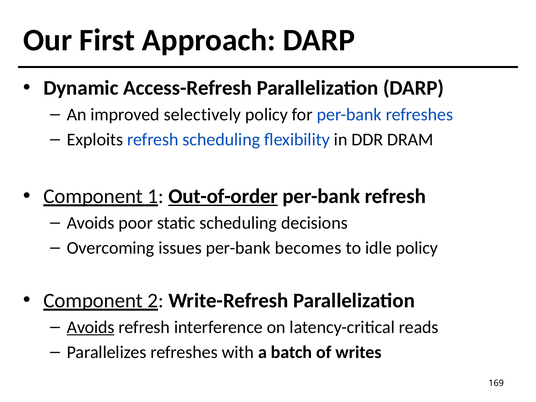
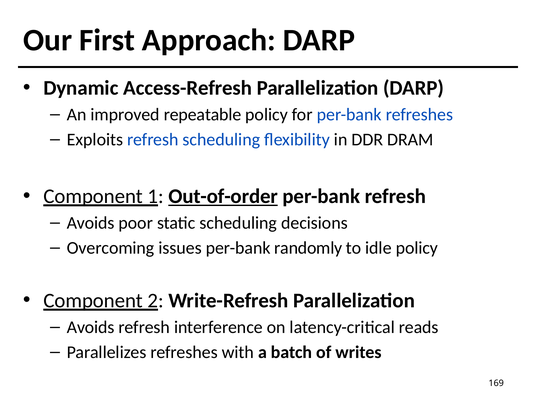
selectively: selectively -> repeatable
becomes: becomes -> randomly
Avoids at (91, 327) underline: present -> none
